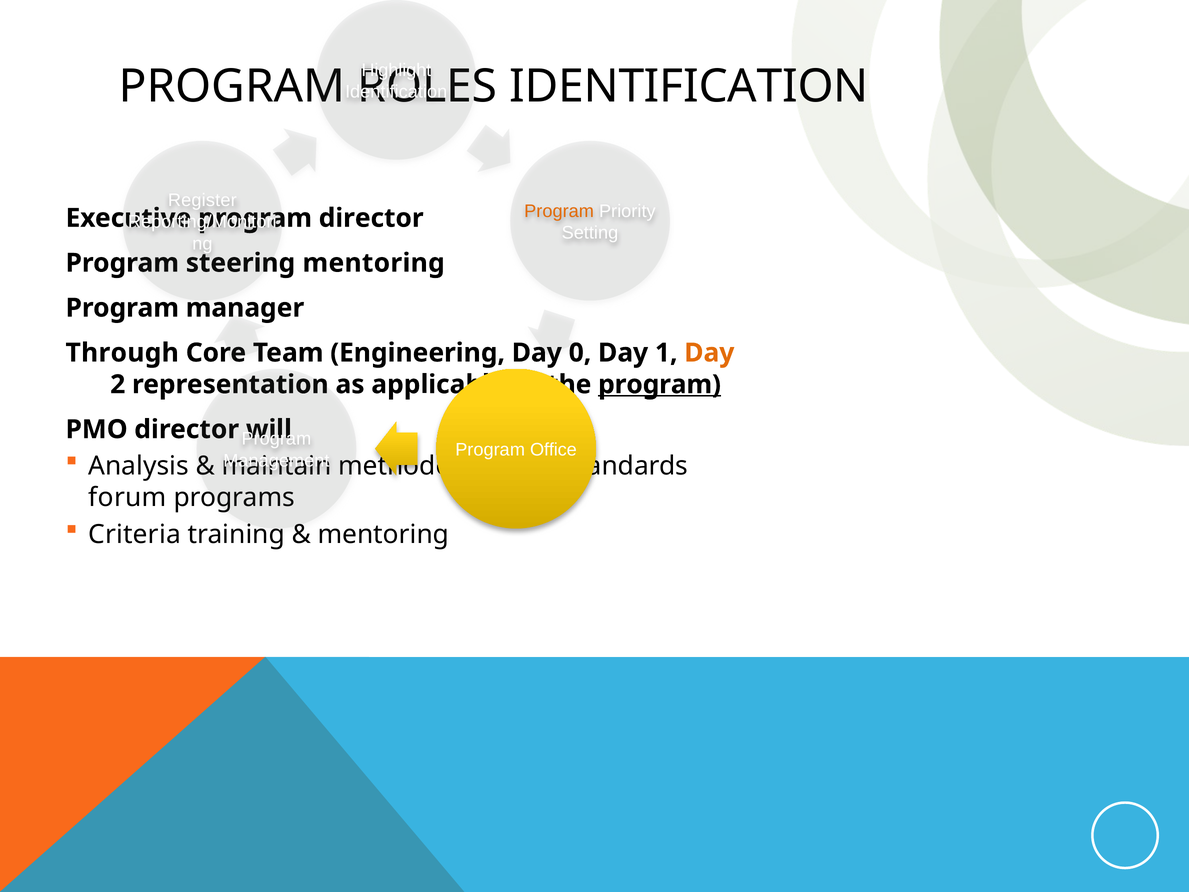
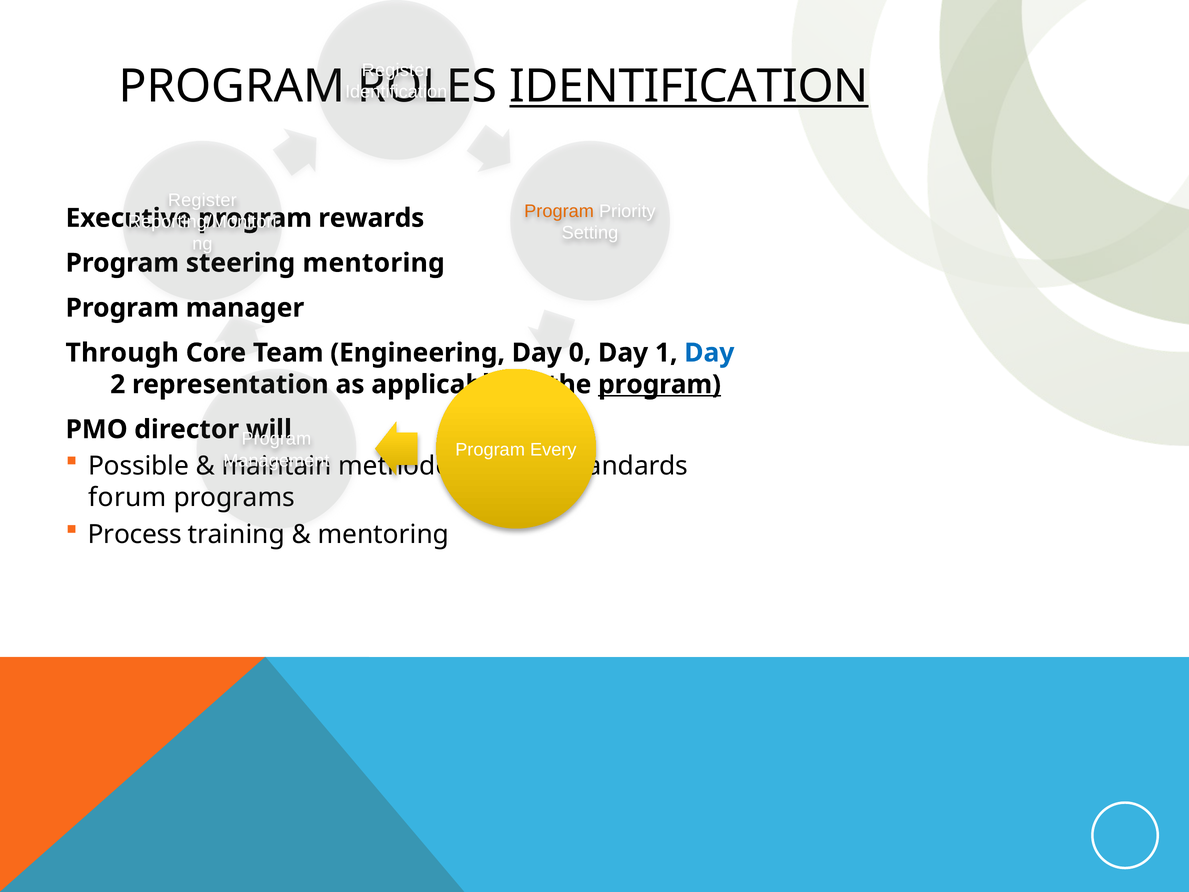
Highlight at (396, 70): Highlight -> Register
IDENTIFICATION at (689, 86) underline: none -> present
director at (371, 218): director -> rewards
Day at (709, 353) colour: orange -> blue
Office: Office -> Every
Analysis: Analysis -> Possible
Criteria: Criteria -> Process
